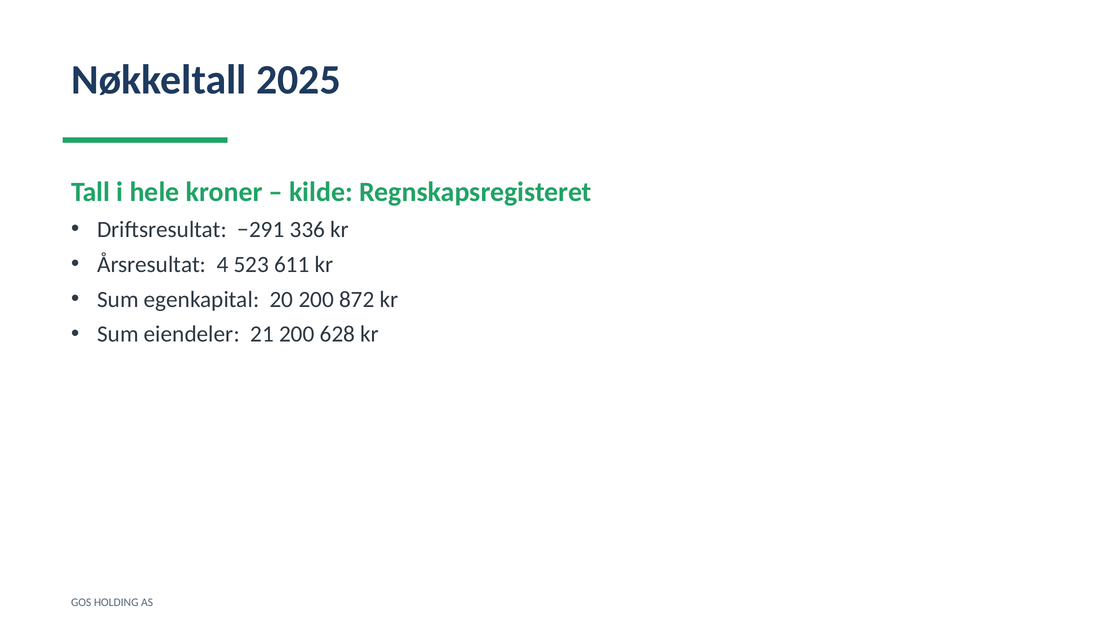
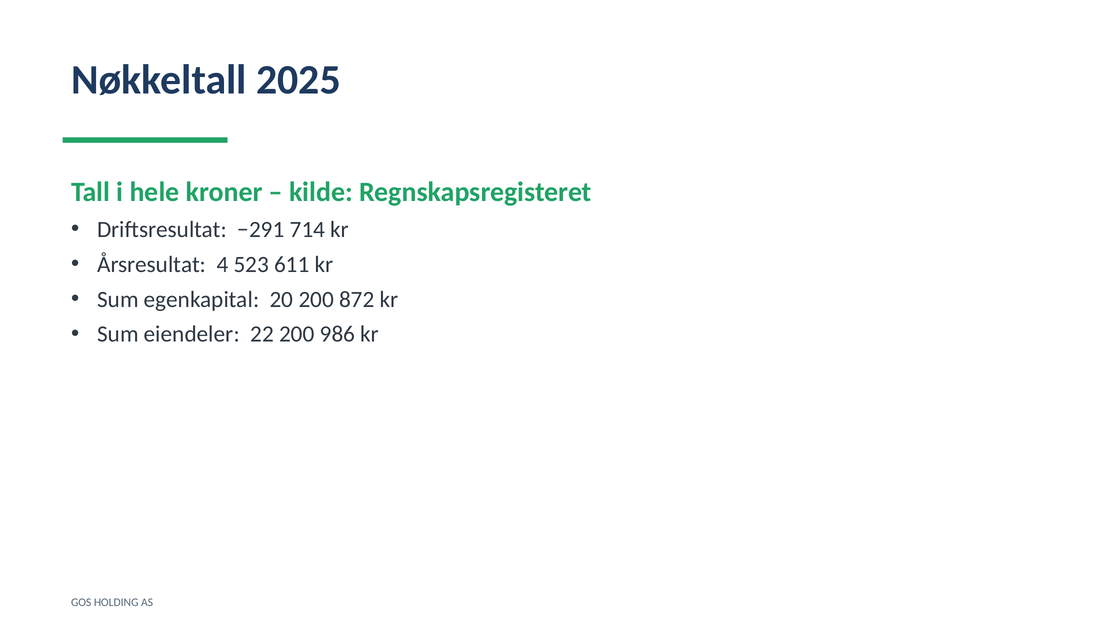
336: 336 -> 714
21: 21 -> 22
628: 628 -> 986
